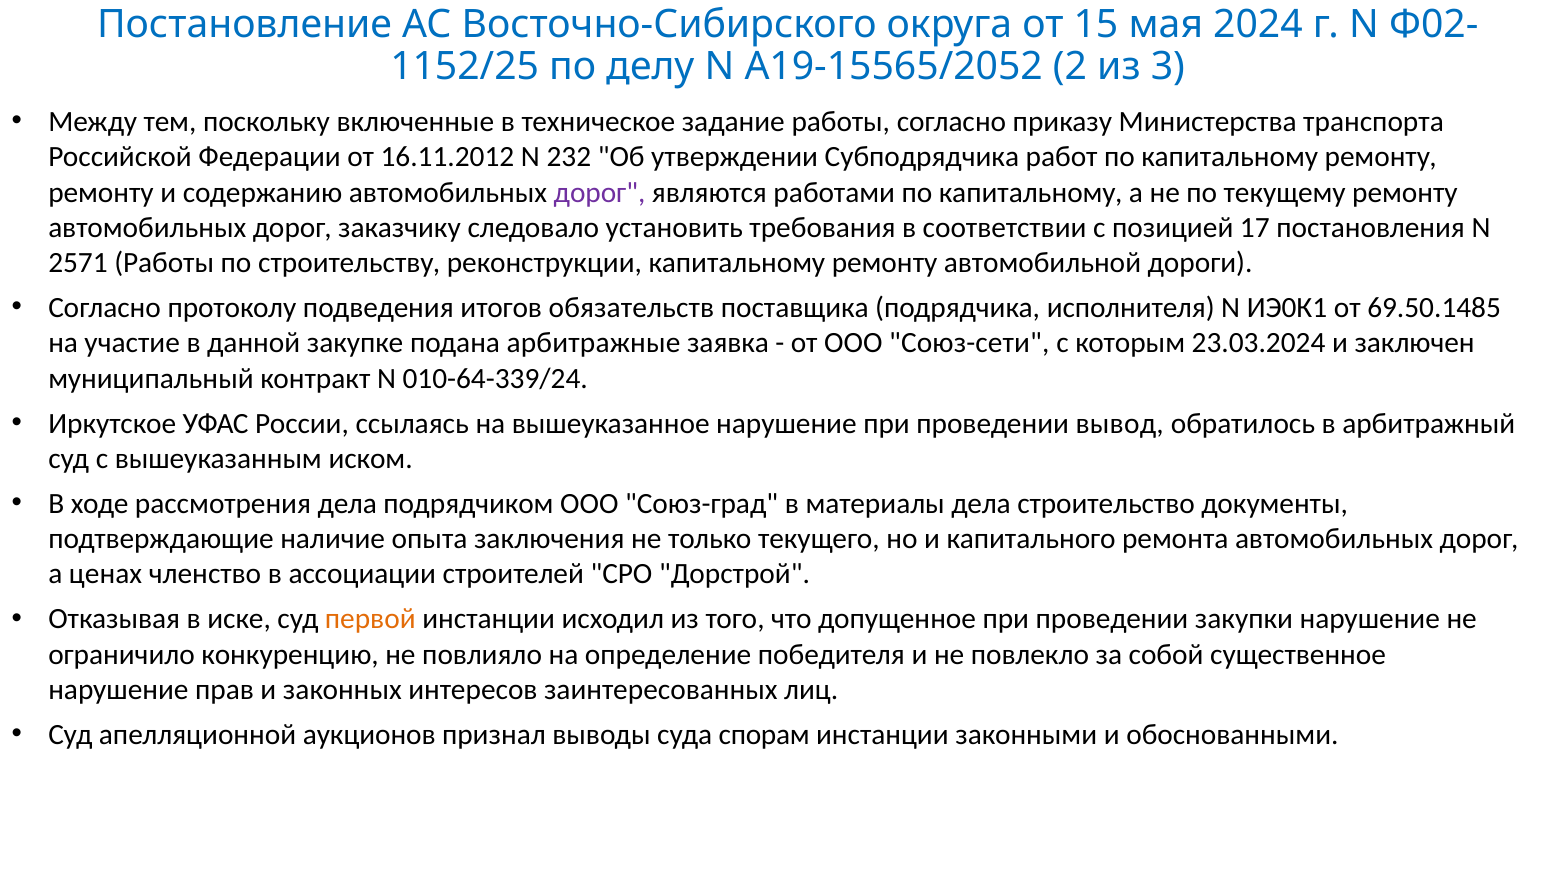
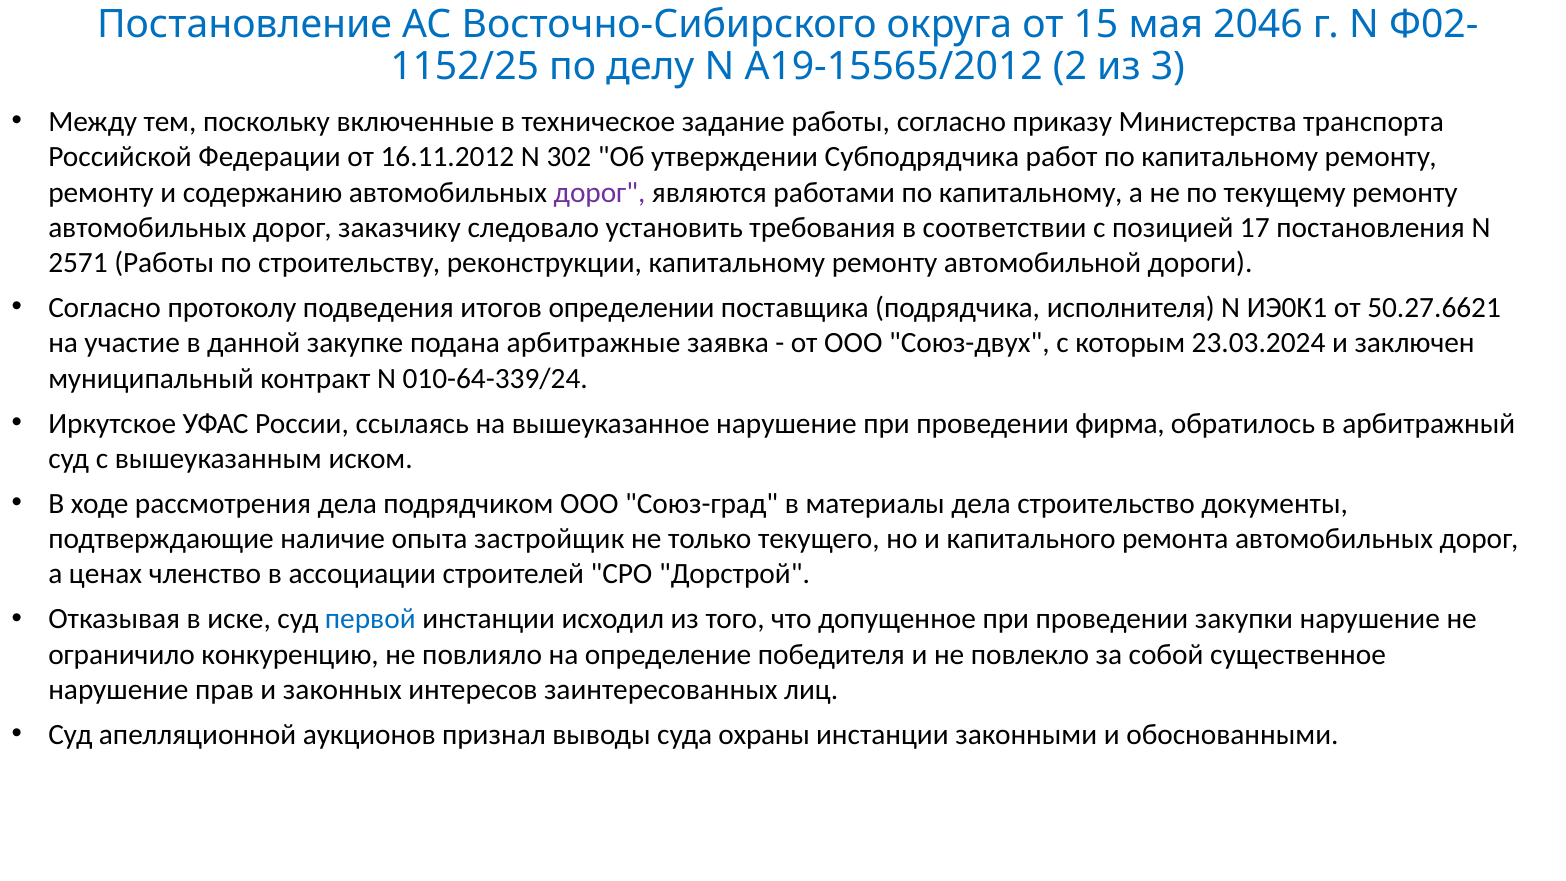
2024: 2024 -> 2046
А19-15565/2052: А19-15565/2052 -> А19-15565/2012
232: 232 -> 302
обязательств: обязательств -> определении
69.50.1485: 69.50.1485 -> 50.27.6621
Союз-сети: Союз-сети -> Союз-двух
вывод: вывод -> фирма
заключения: заключения -> застройщик
первой colour: orange -> blue
спорам: спорам -> охраны
